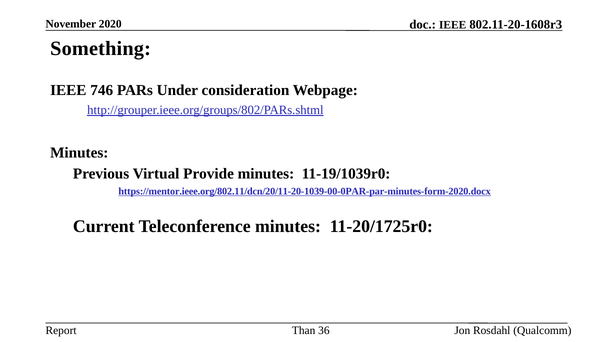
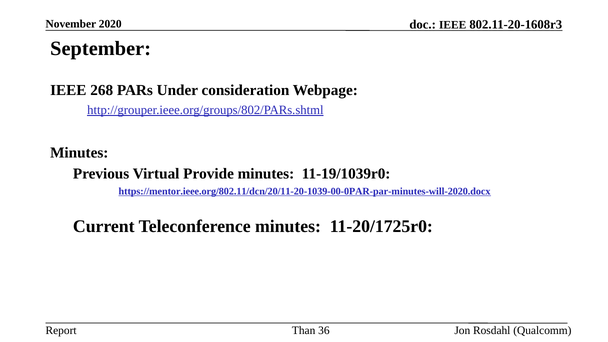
Something: Something -> September
746: 746 -> 268
https://mentor.ieee.org/802.11/dcn/20/11-20-1039-00-0PAR-par-minutes-form-2020.docx: https://mentor.ieee.org/802.11/dcn/20/11-20-1039-00-0PAR-par-minutes-form-2020.docx -> https://mentor.ieee.org/802.11/dcn/20/11-20-1039-00-0PAR-par-minutes-will-2020.docx
